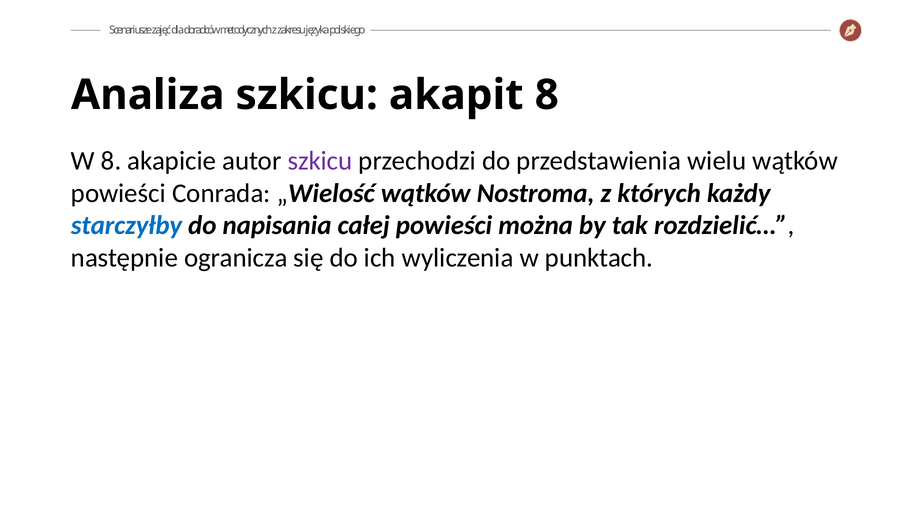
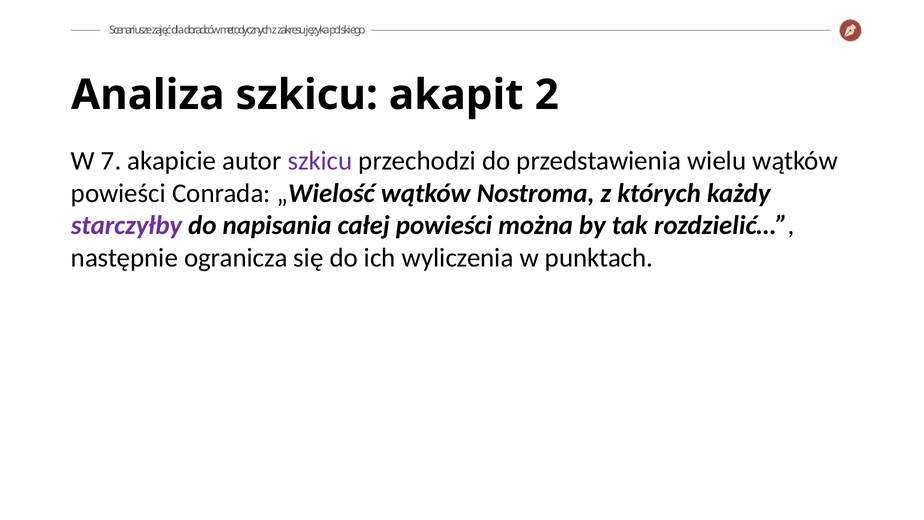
akapit 8: 8 -> 2
W 8: 8 -> 7
starczyłby colour: blue -> purple
